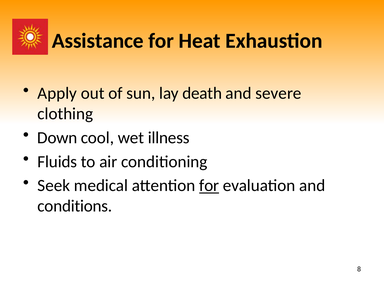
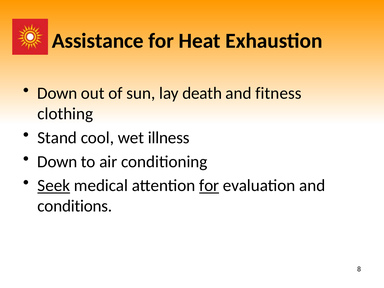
Apply at (57, 93): Apply -> Down
severe: severe -> fitness
Down: Down -> Stand
Fluids at (57, 162): Fluids -> Down
Seek underline: none -> present
